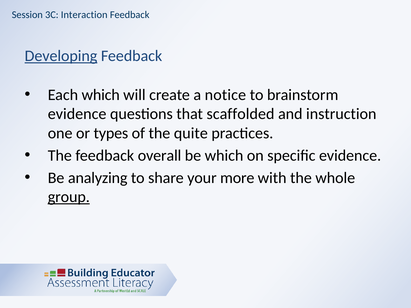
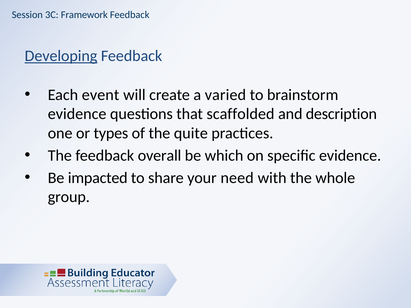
Interaction: Interaction -> Framework
Each which: which -> event
notice: notice -> varied
instruction: instruction -> description
analyzing: analyzing -> impacted
more: more -> need
group underline: present -> none
